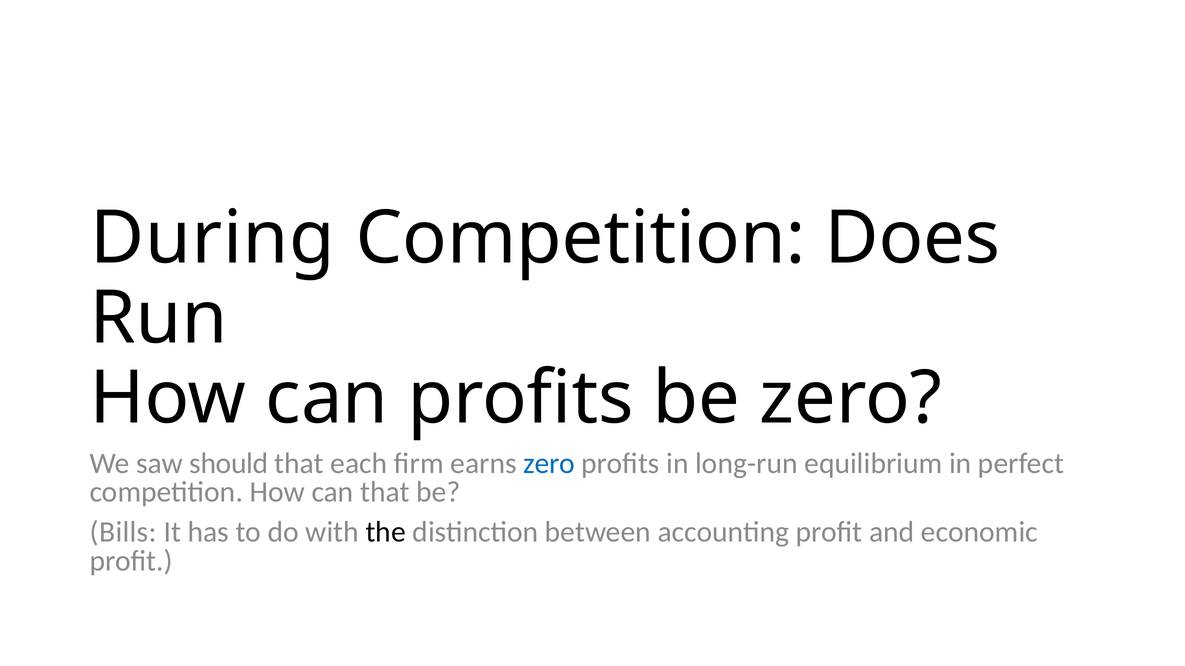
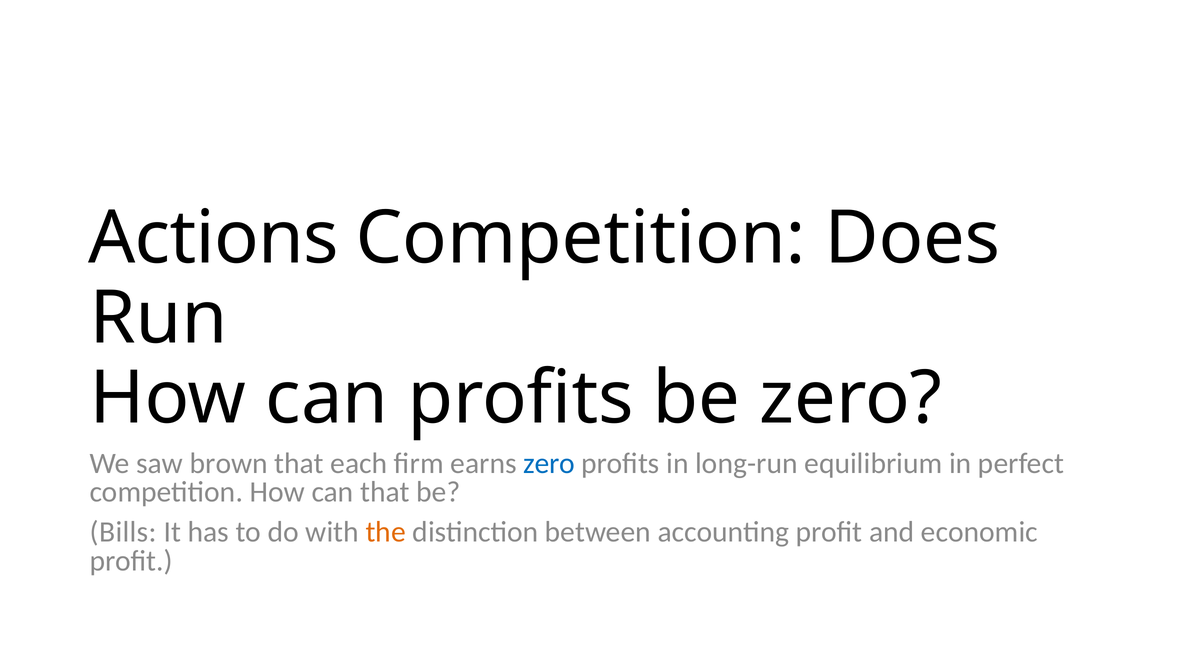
During: During -> Actions
should: should -> brown
the colour: black -> orange
